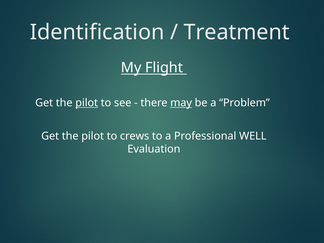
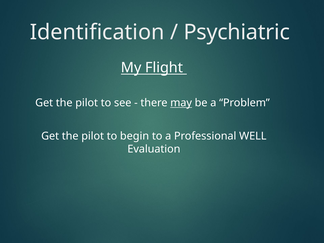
Treatment: Treatment -> Psychiatric
pilot at (87, 103) underline: present -> none
crews: crews -> begin
